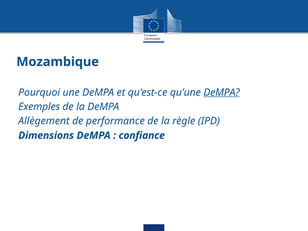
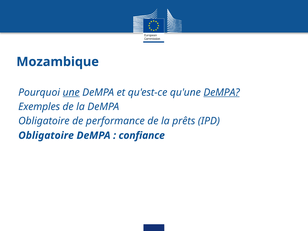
une underline: none -> present
Allègement at (44, 121): Allègement -> Obligatoire
règle: règle -> prêts
Dimensions at (46, 135): Dimensions -> Obligatoire
